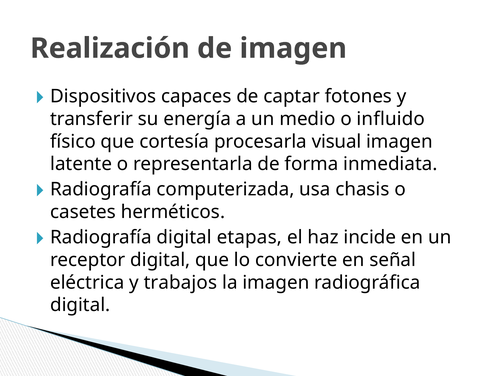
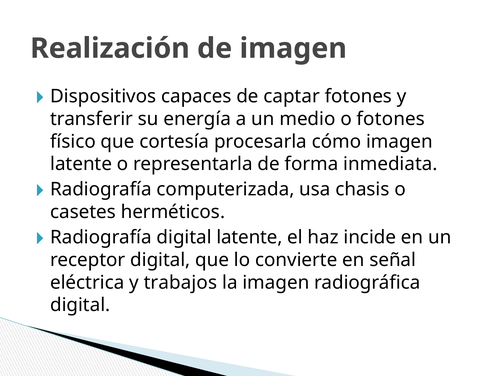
o influido: influido -> fotones
visual: visual -> cómo
digital etapas: etapas -> latente
